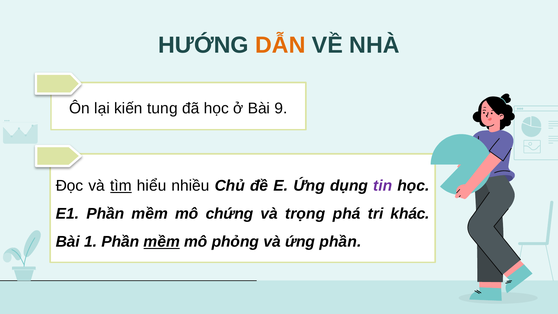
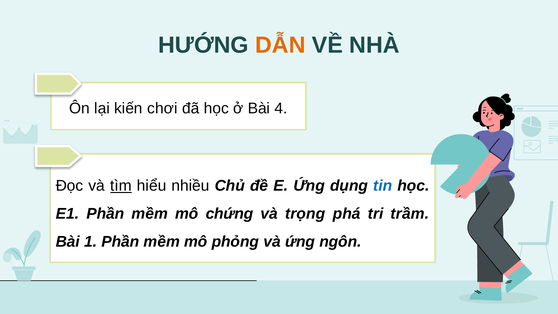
tung: tung -> chơi
9: 9 -> 4
tin colour: purple -> blue
khác: khác -> trầm
mềm at (162, 242) underline: present -> none
ứng phần: phần -> ngôn
